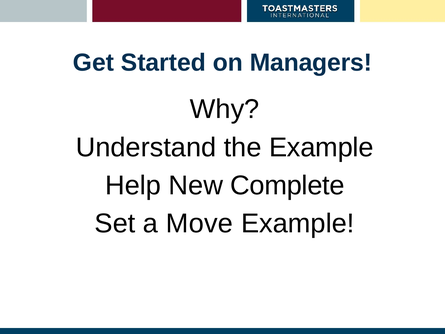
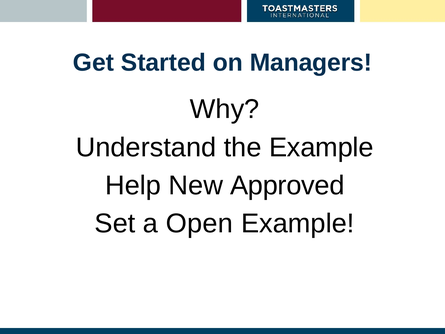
Complete: Complete -> Approved
Move: Move -> Open
